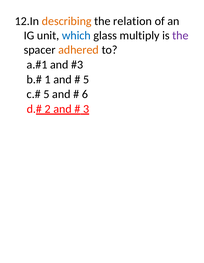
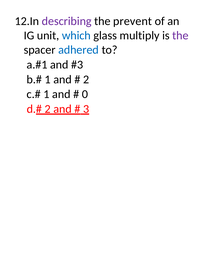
describing colour: orange -> purple
relation: relation -> prevent
adhered colour: orange -> blue
5 at (86, 80): 5 -> 2
5 at (46, 95): 5 -> 1
6: 6 -> 0
